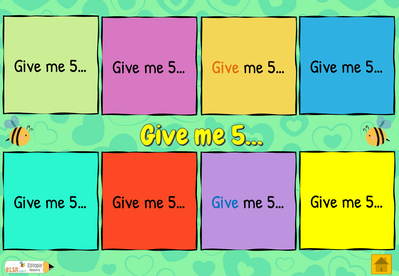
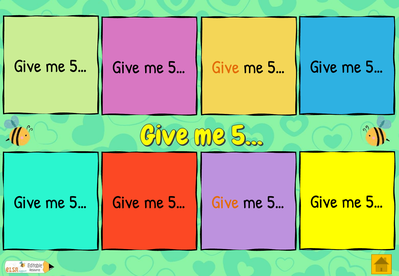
Give at (225, 202) colour: blue -> orange
